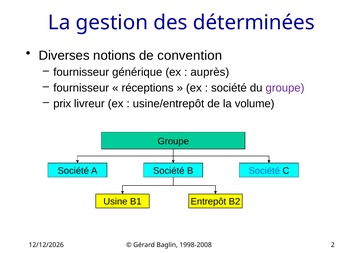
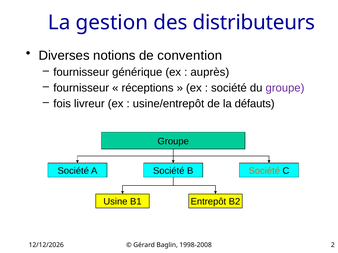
déterminées: déterminées -> distributeurs
prix: prix -> fois
volume: volume -> défauts
Société at (264, 171) colour: blue -> orange
